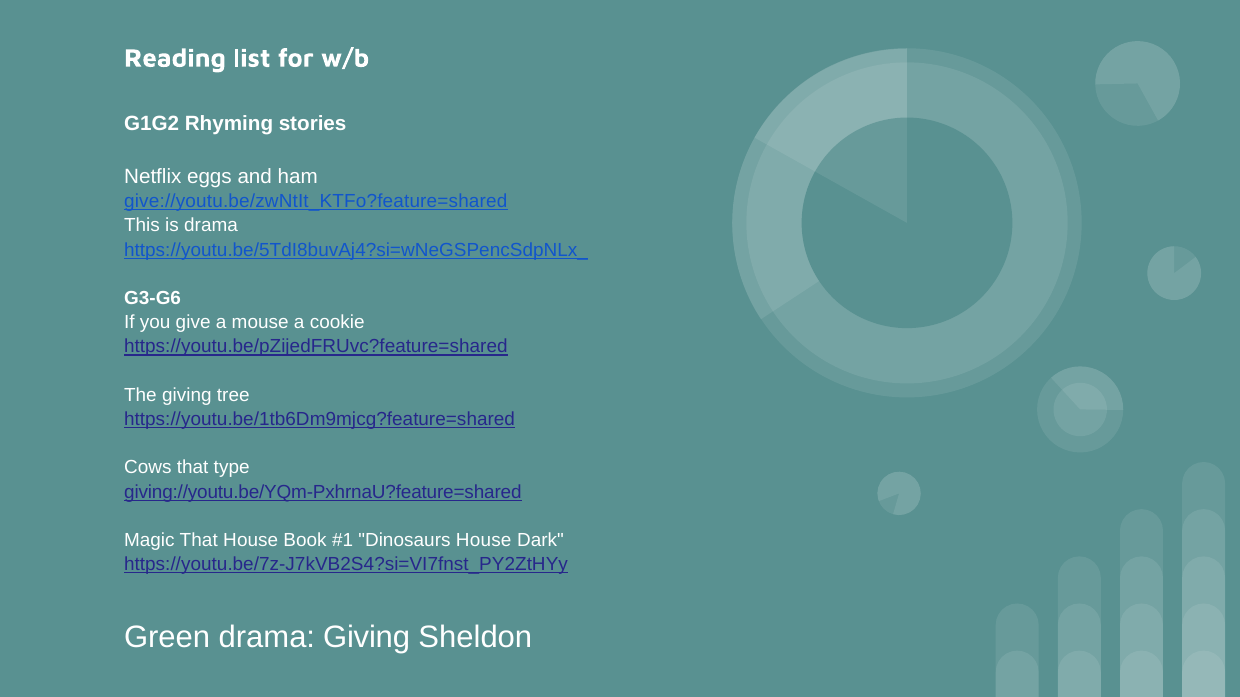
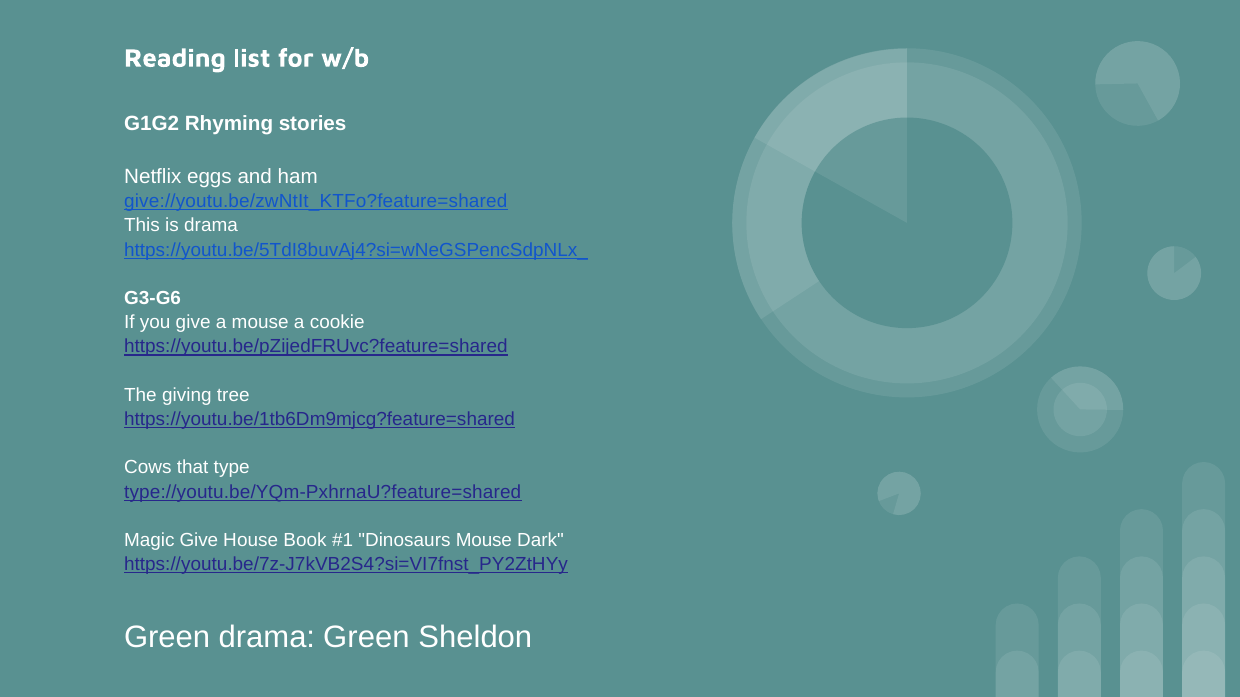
giving://youtu.be/YQm-PxhrnaU?feature=shared: giving://youtu.be/YQm-PxhrnaU?feature=shared -> type://youtu.be/YQm-PxhrnaU?feature=shared
Magic That: That -> Give
Dinosaurs House: House -> Mouse
drama Giving: Giving -> Green
